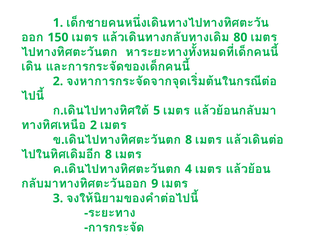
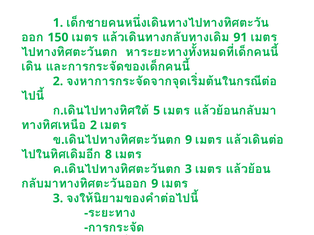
80: 80 -> 91
8 at (189, 140): 8 -> 9
4 at (188, 169): 4 -> 3
